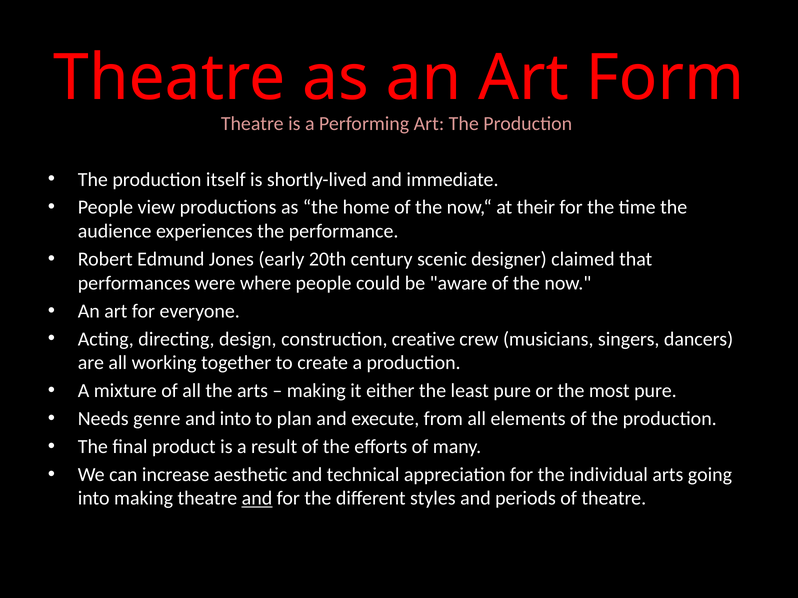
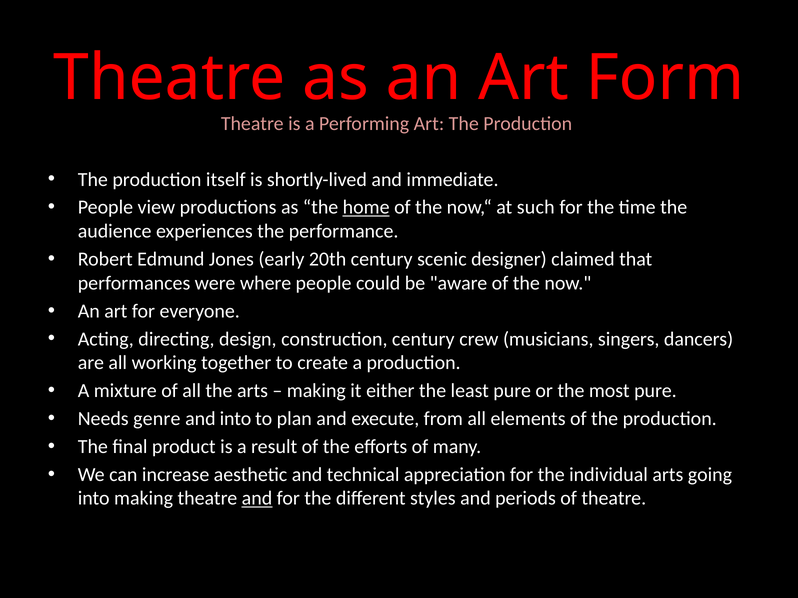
home underline: none -> present
their: their -> such
construction creative: creative -> century
